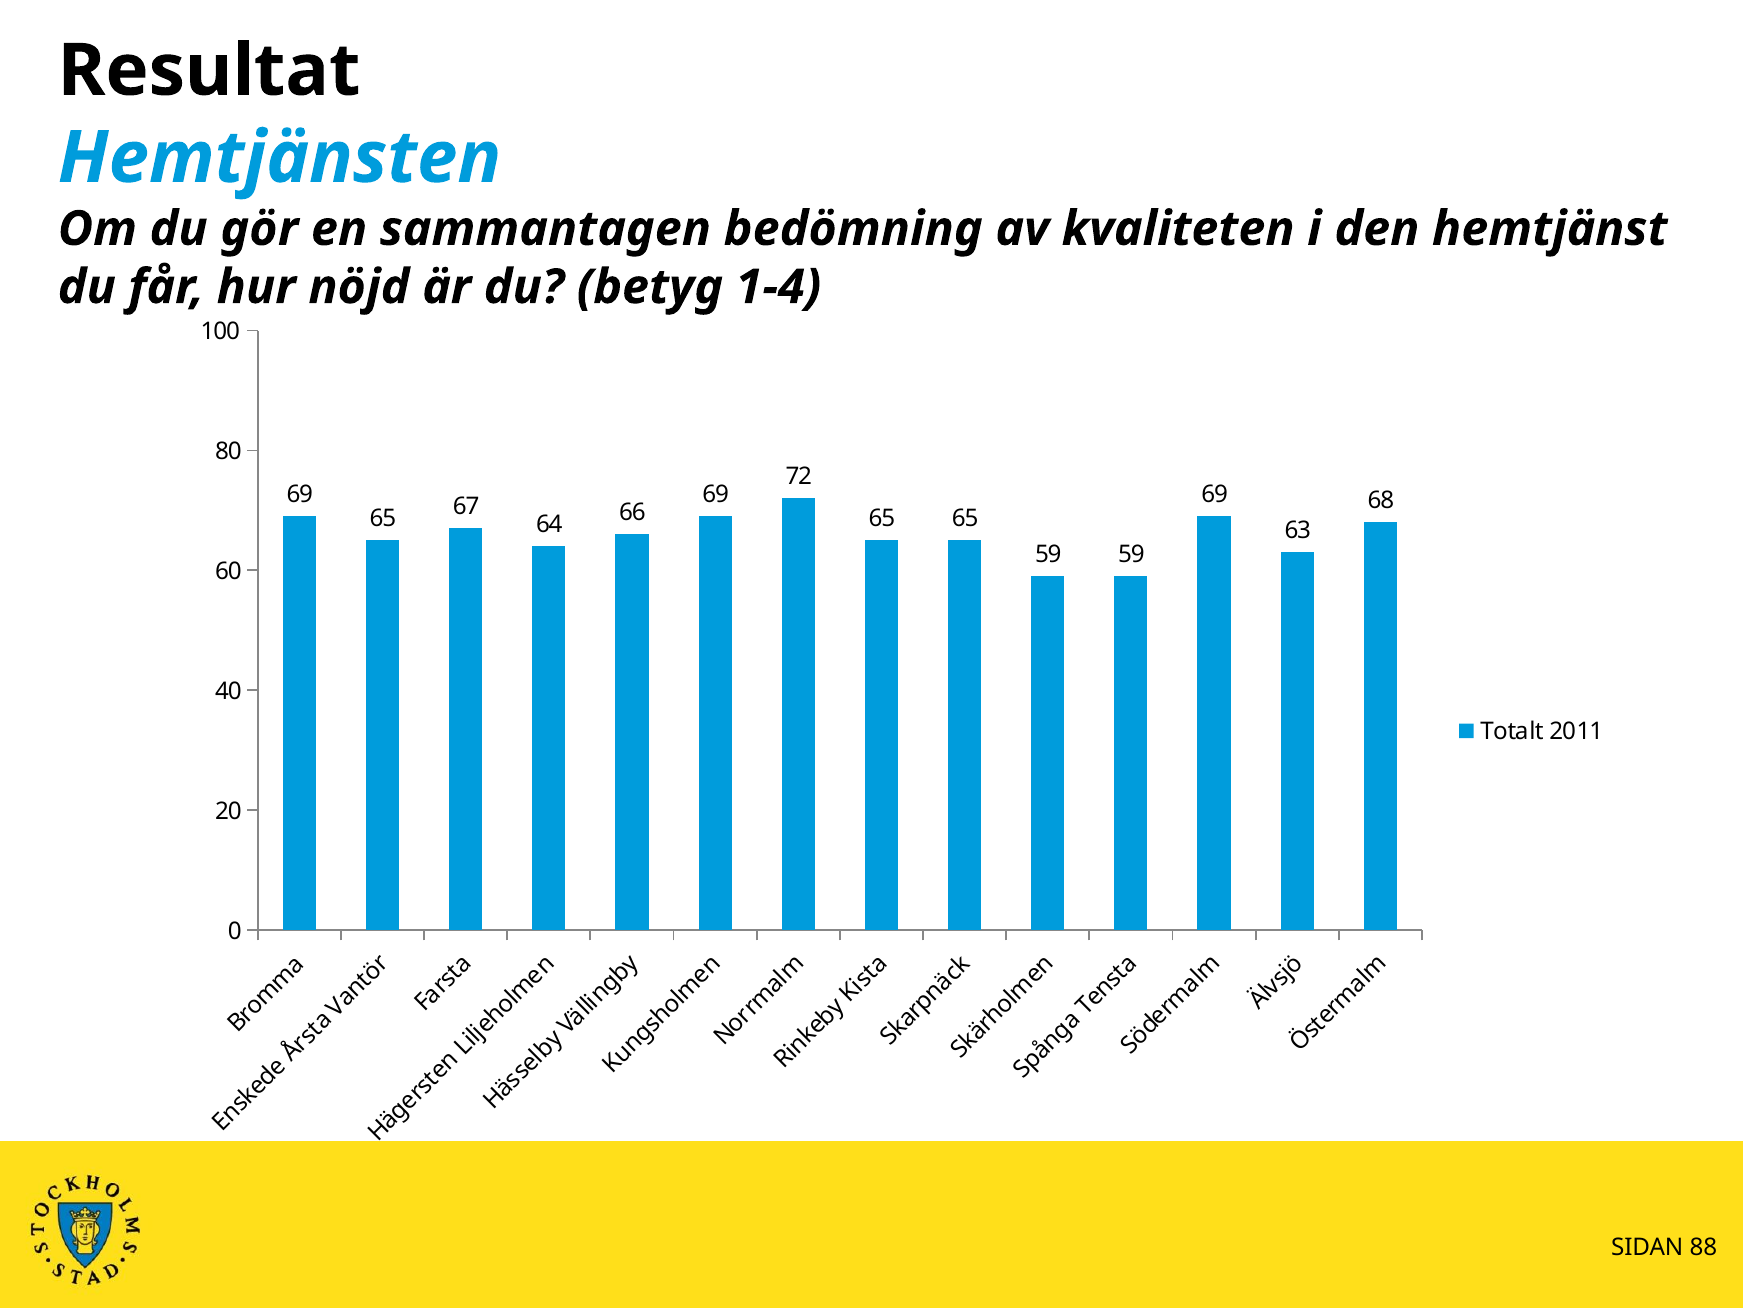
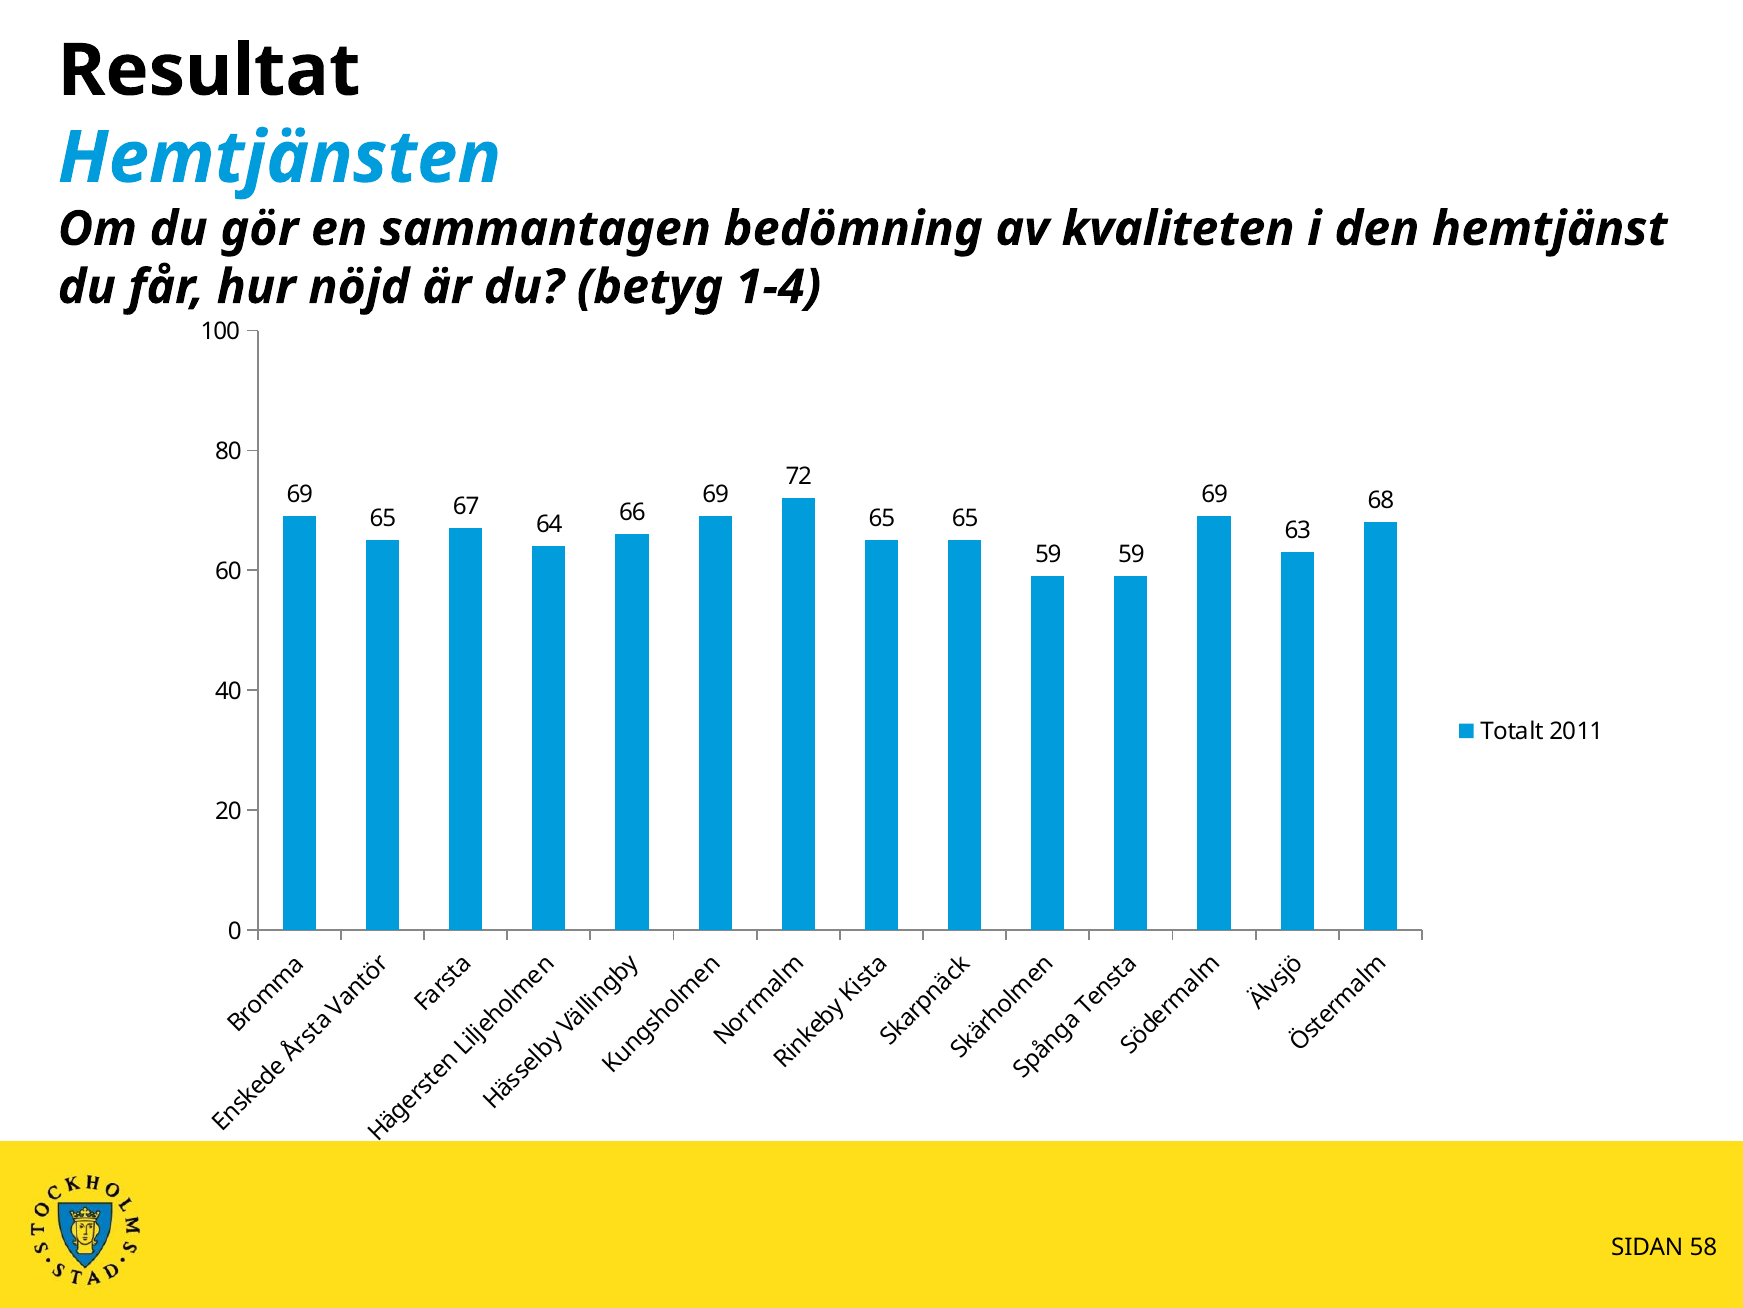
88: 88 -> 58
